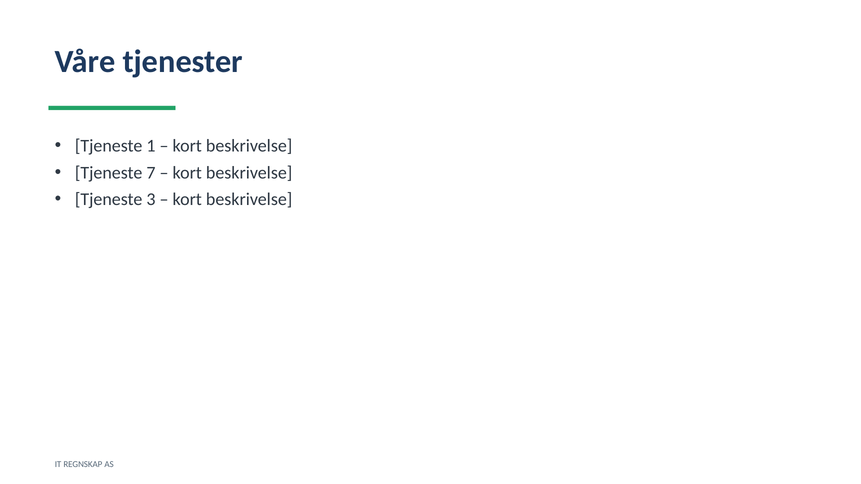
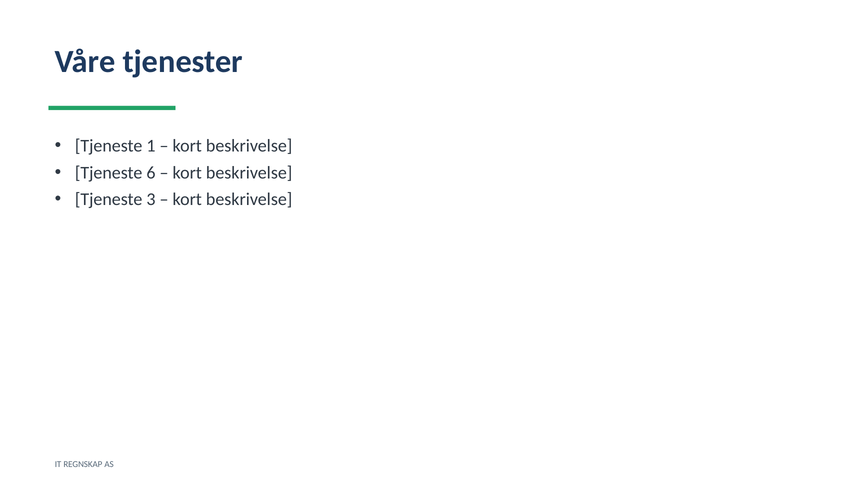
7: 7 -> 6
